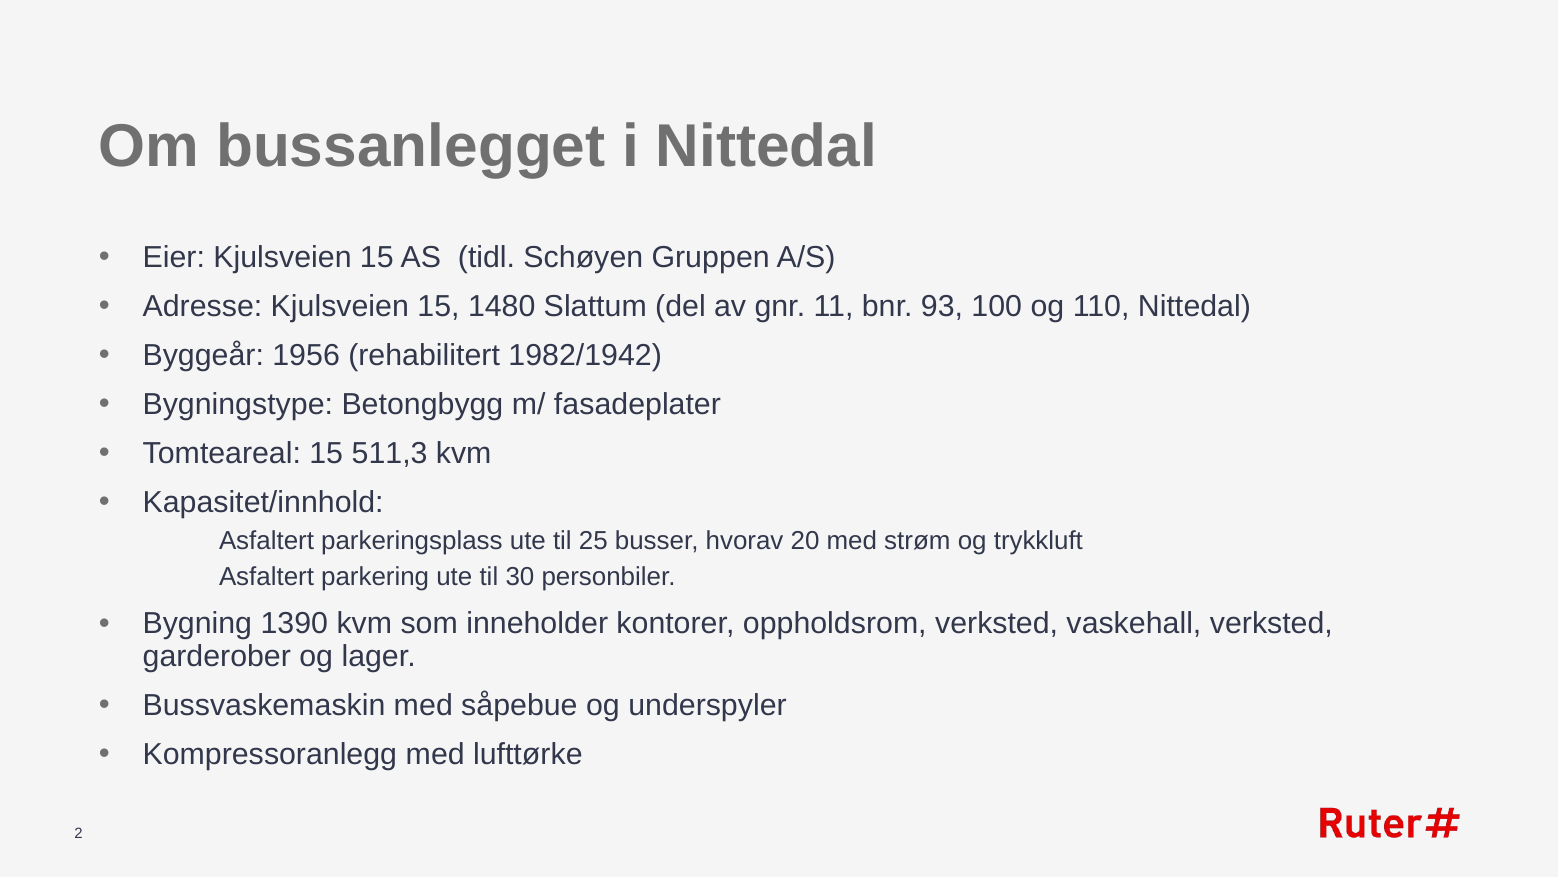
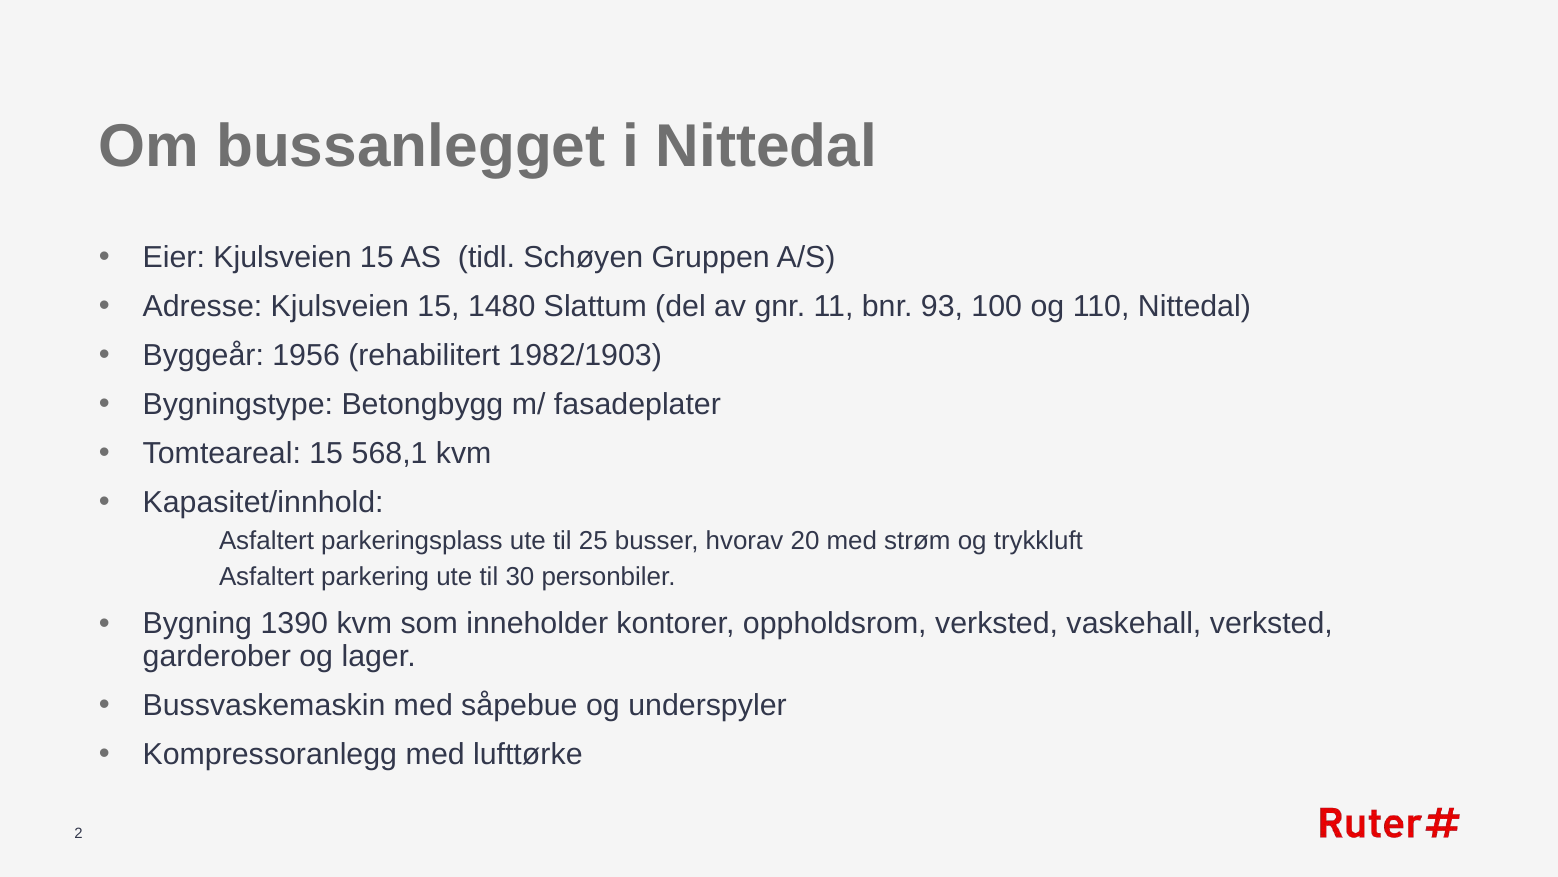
1982/1942: 1982/1942 -> 1982/1903
511,3: 511,3 -> 568,1
